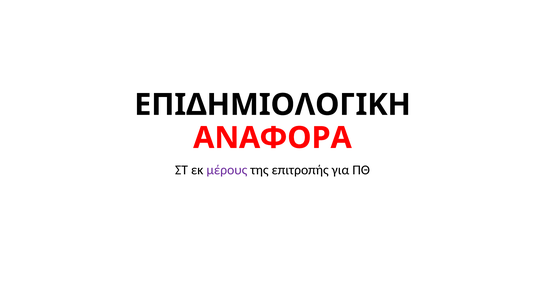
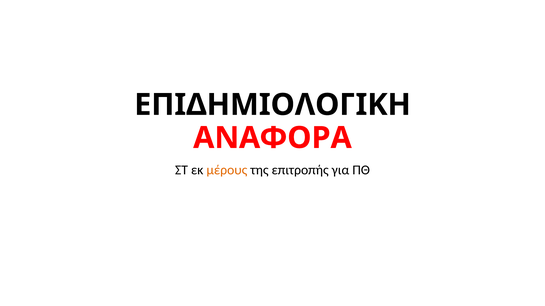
μέρους colour: purple -> orange
